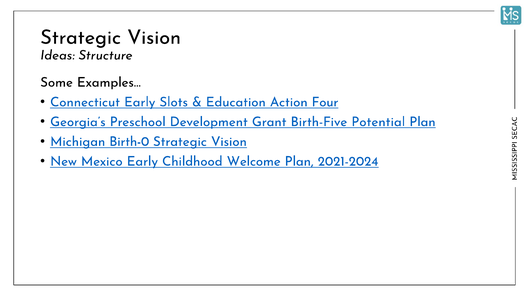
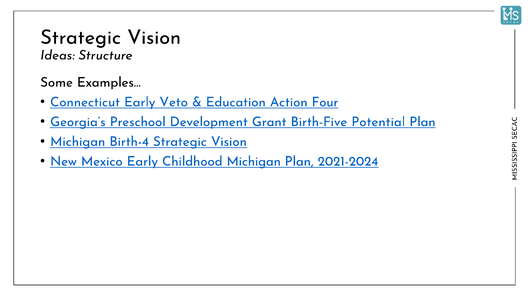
Slots: Slots -> Veto
Birth-0: Birth-0 -> Birth-4
Childhood Welcome: Welcome -> Michigan
